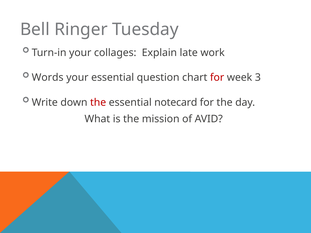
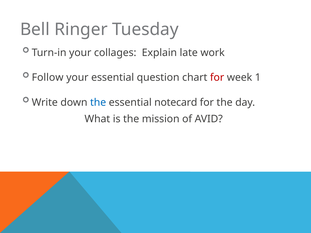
Words: Words -> Follow
3: 3 -> 1
the at (98, 102) colour: red -> blue
